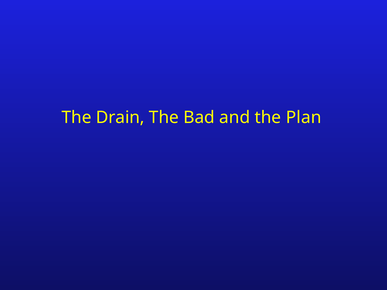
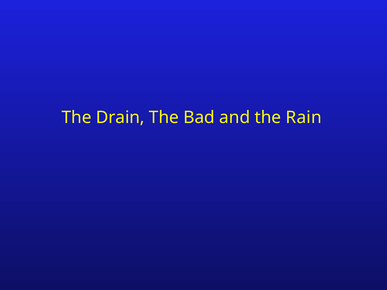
Plan: Plan -> Rain
